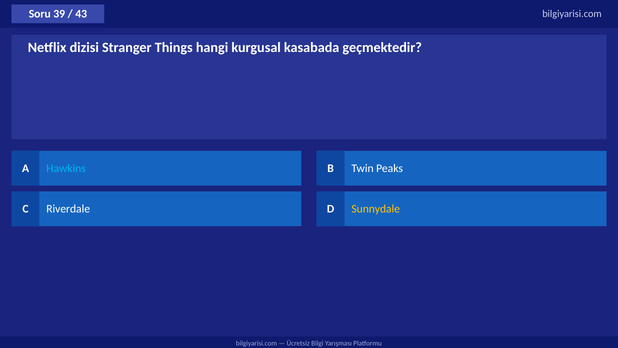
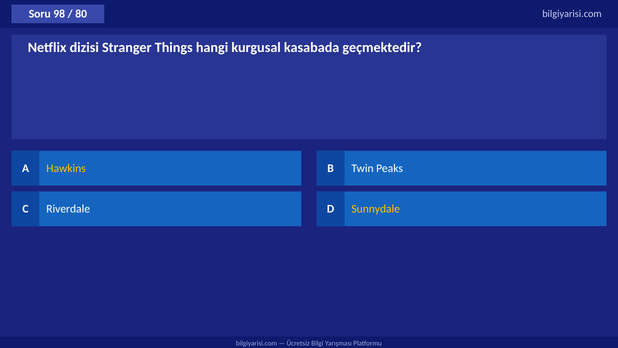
39: 39 -> 98
43: 43 -> 80
Hawkins colour: light blue -> yellow
